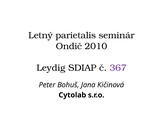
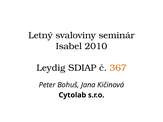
parietalis: parietalis -> svaloviny
Ondič: Ondič -> Isabel
367 colour: purple -> orange
